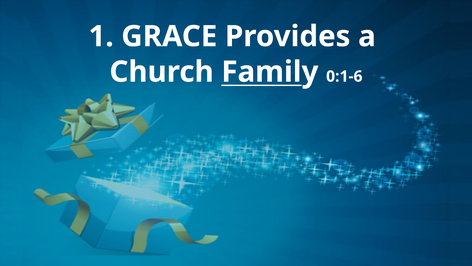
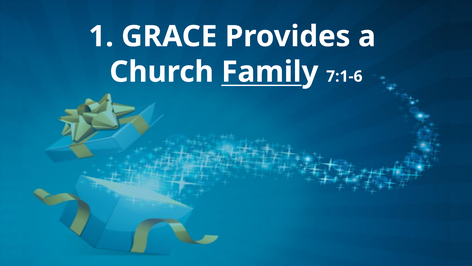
0:1-6: 0:1-6 -> 7:1-6
